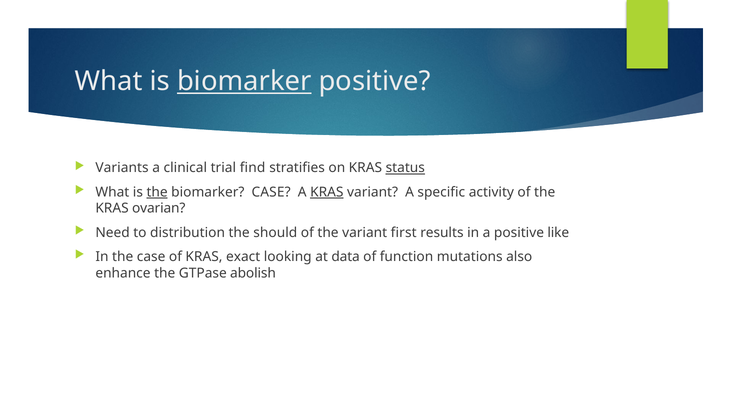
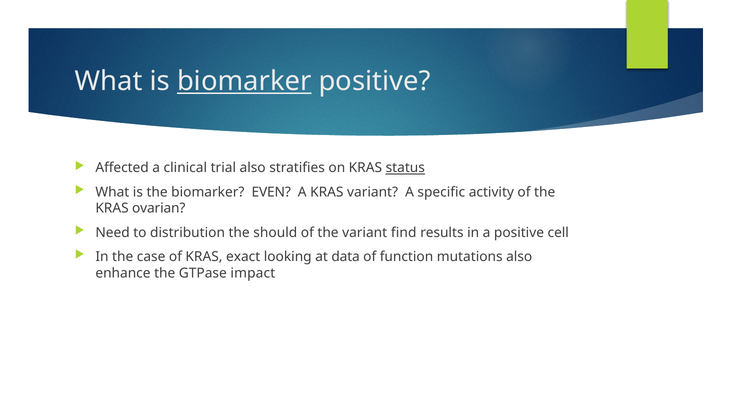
Variants: Variants -> Affected
trial find: find -> also
the at (157, 192) underline: present -> none
biomarker CASE: CASE -> EVEN
KRAS at (327, 192) underline: present -> none
first: first -> find
like: like -> cell
abolish: abolish -> impact
